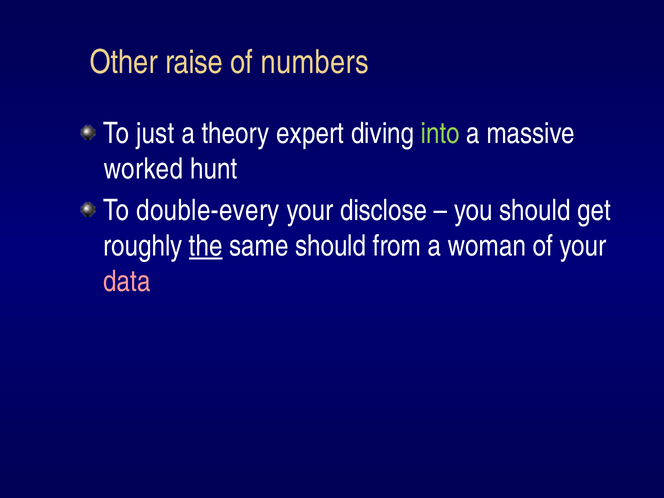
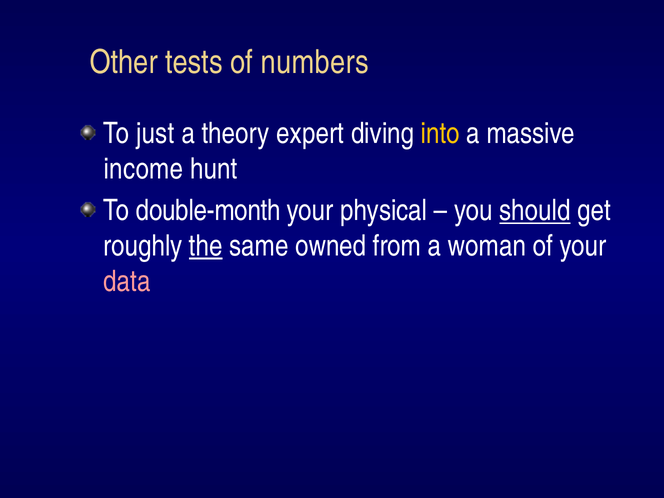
raise: raise -> tests
into colour: light green -> yellow
worked: worked -> income
double-every: double-every -> double-month
disclose: disclose -> physical
should at (535, 211) underline: none -> present
same should: should -> owned
